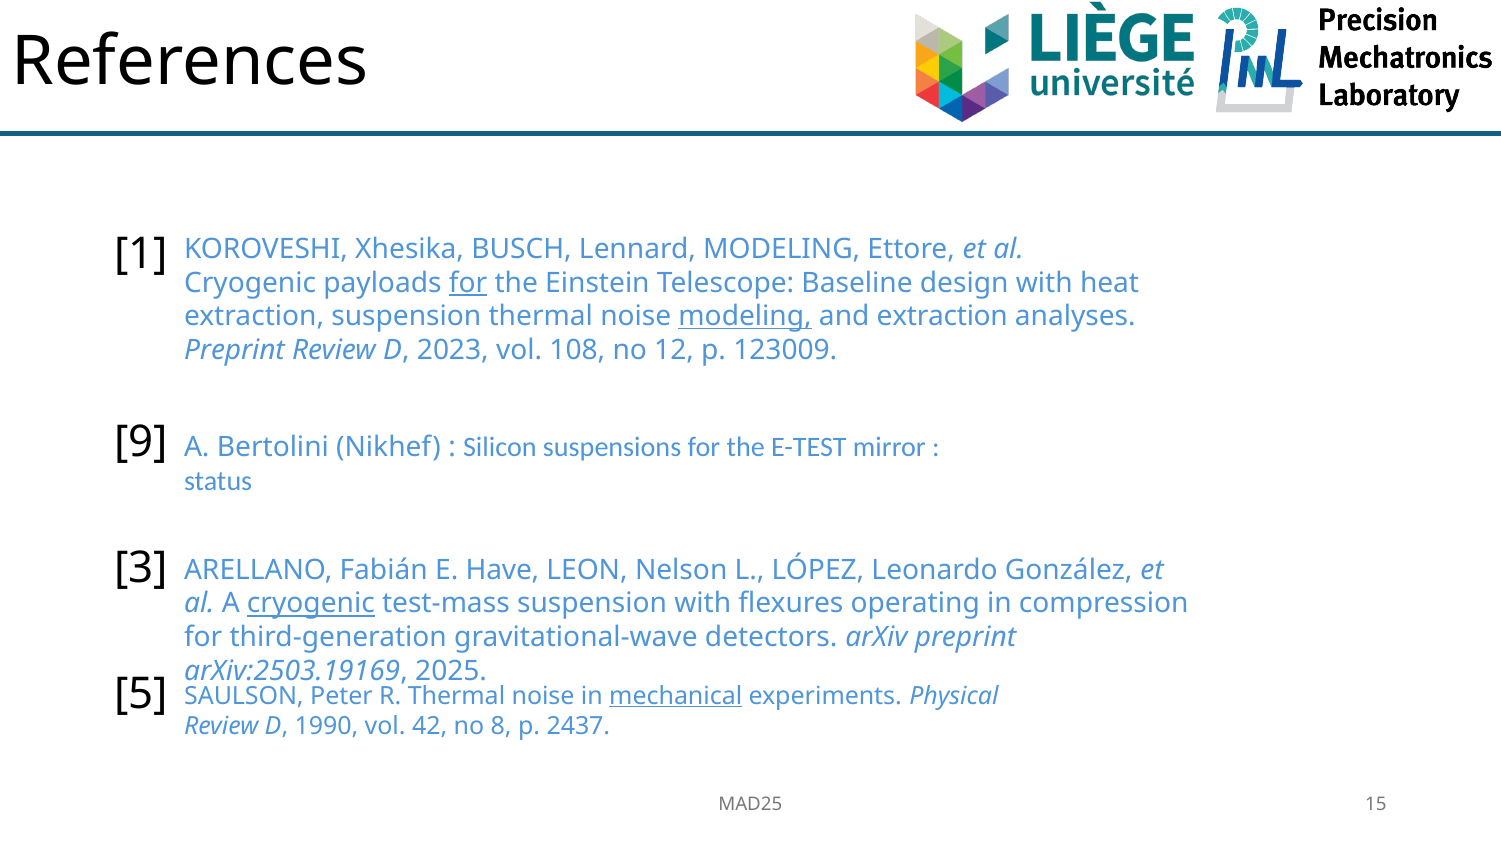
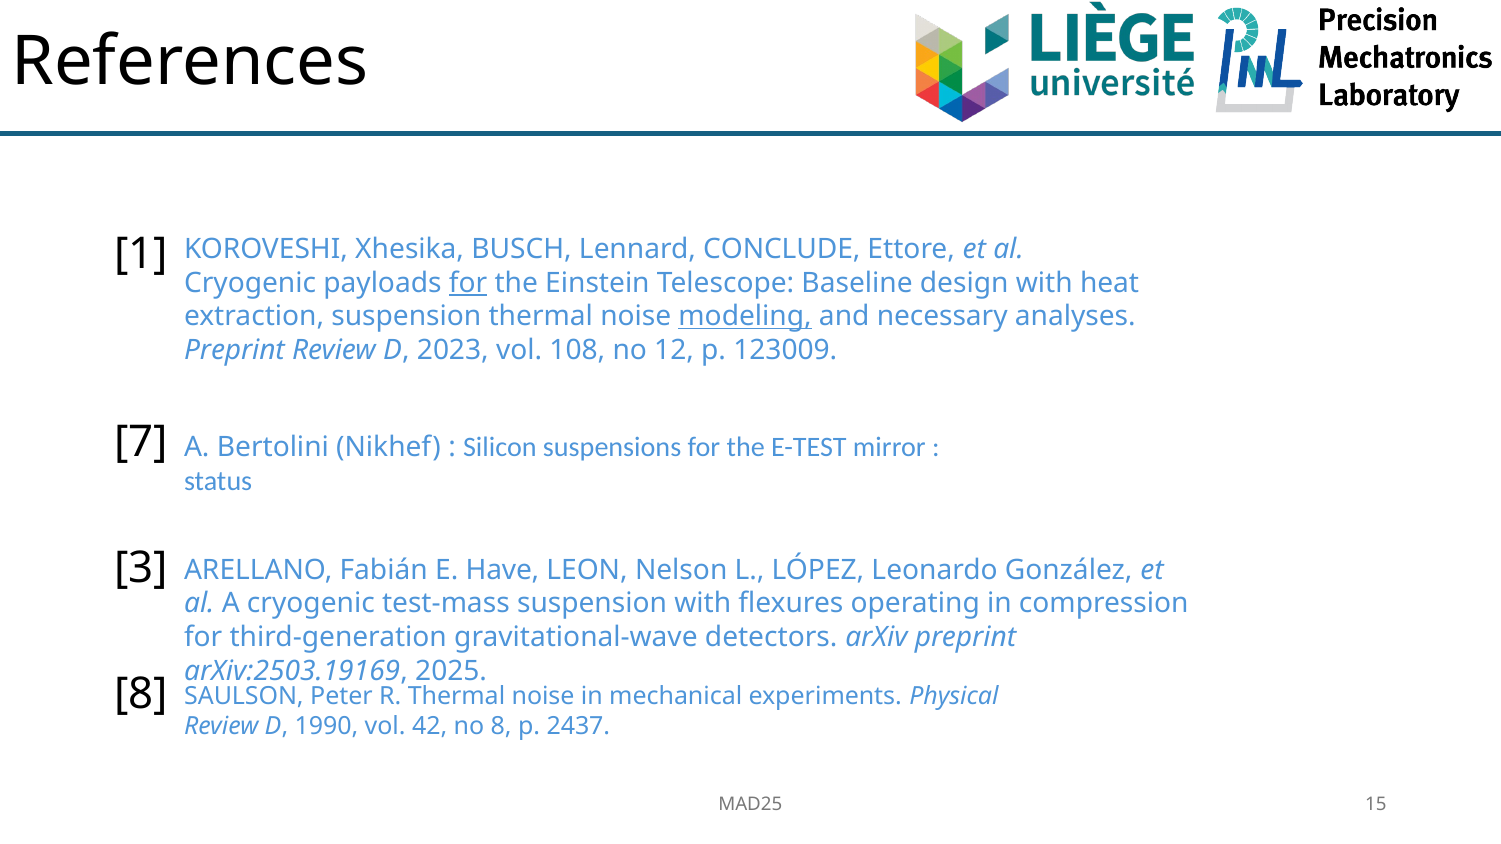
Lennard MODELING: MODELING -> CONCLUDE
and extraction: extraction -> necessary
9: 9 -> 7
cryogenic at (311, 604) underline: present -> none
5 at (141, 694): 5 -> 8
mechanical underline: present -> none
